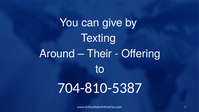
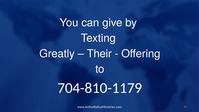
Around: Around -> Greatly
704-810-5387: 704-810-5387 -> 704-810-1179
